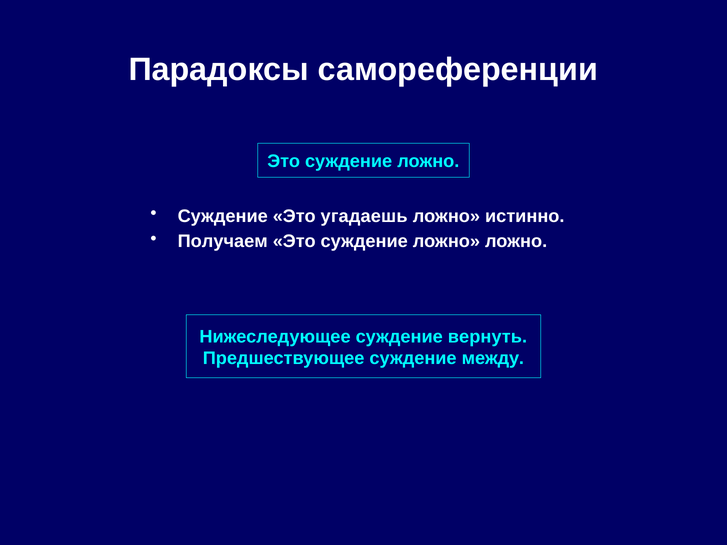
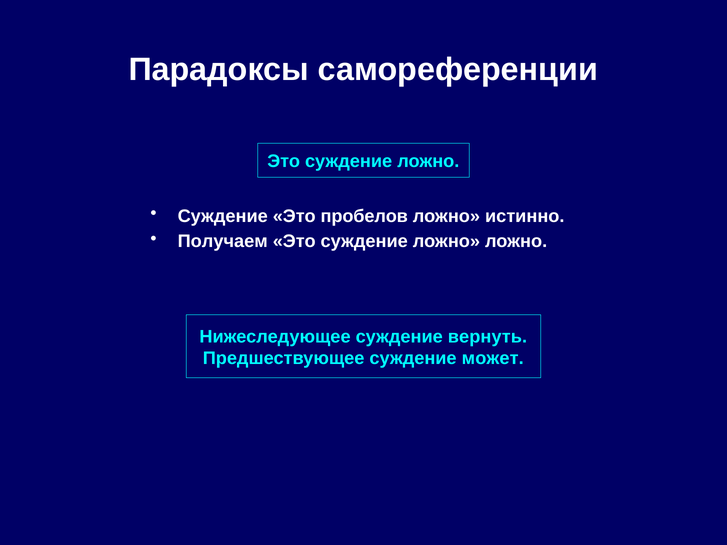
угадаешь: угадаешь -> пробелов
между: между -> может
